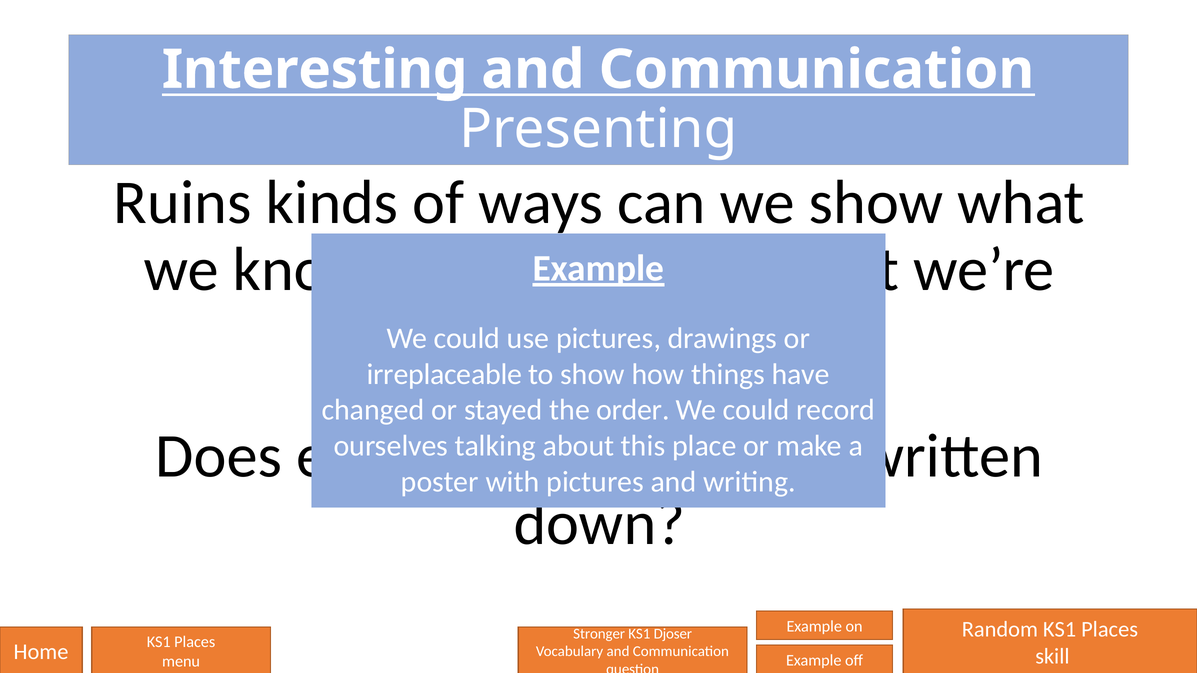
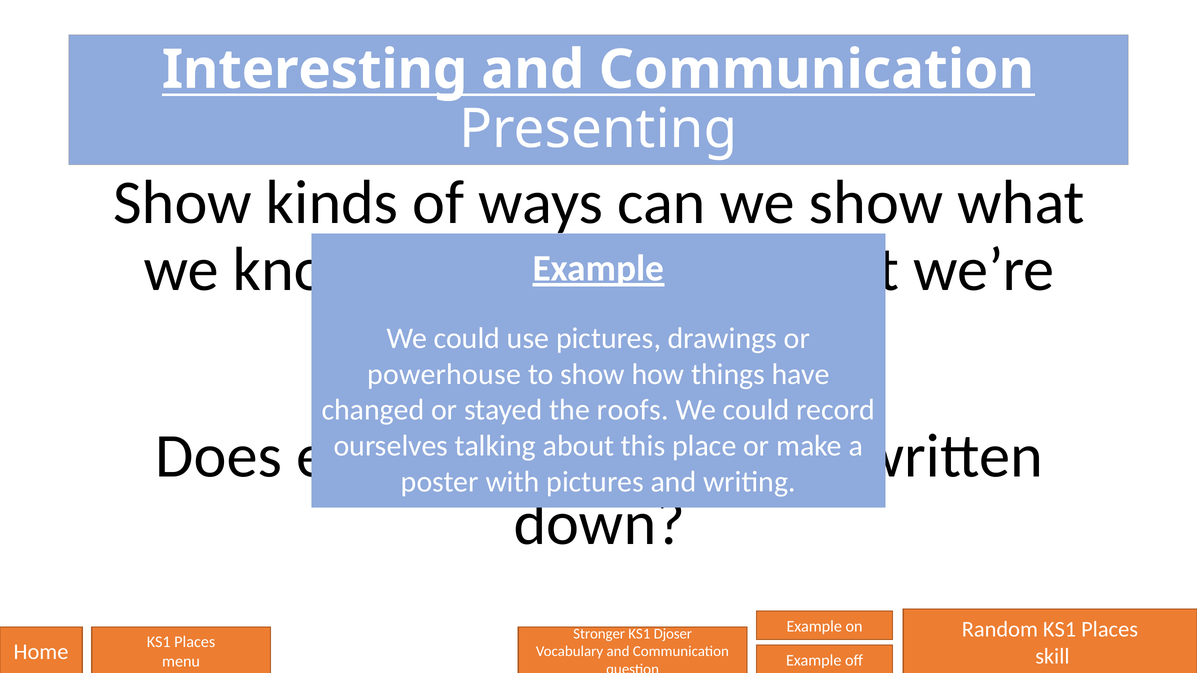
Ruins at (182, 203): Ruins -> Show
irreplaceable: irreplaceable -> powerhouse
order: order -> roofs
